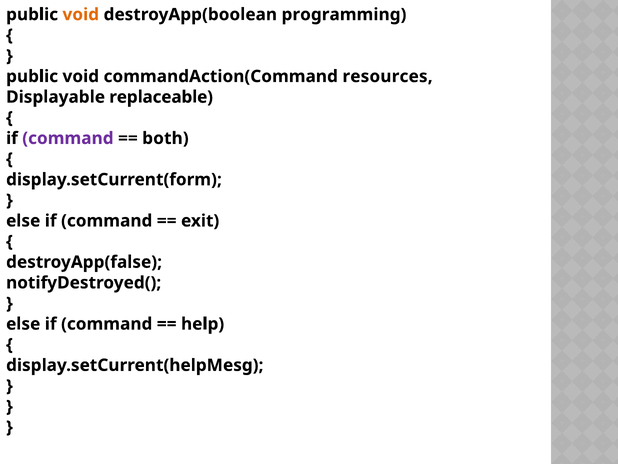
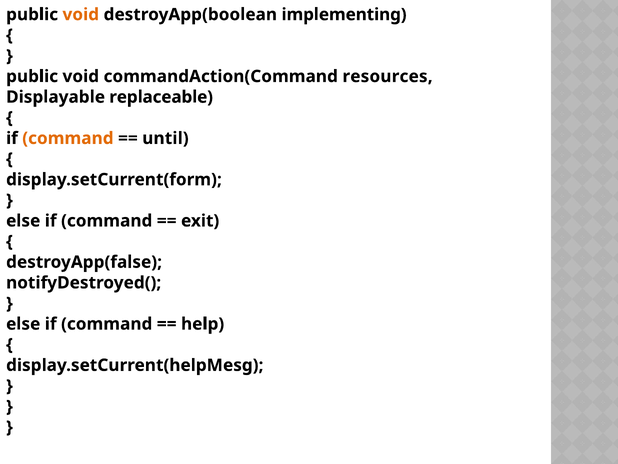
programming: programming -> implementing
command at (68, 138) colour: purple -> orange
both: both -> until
